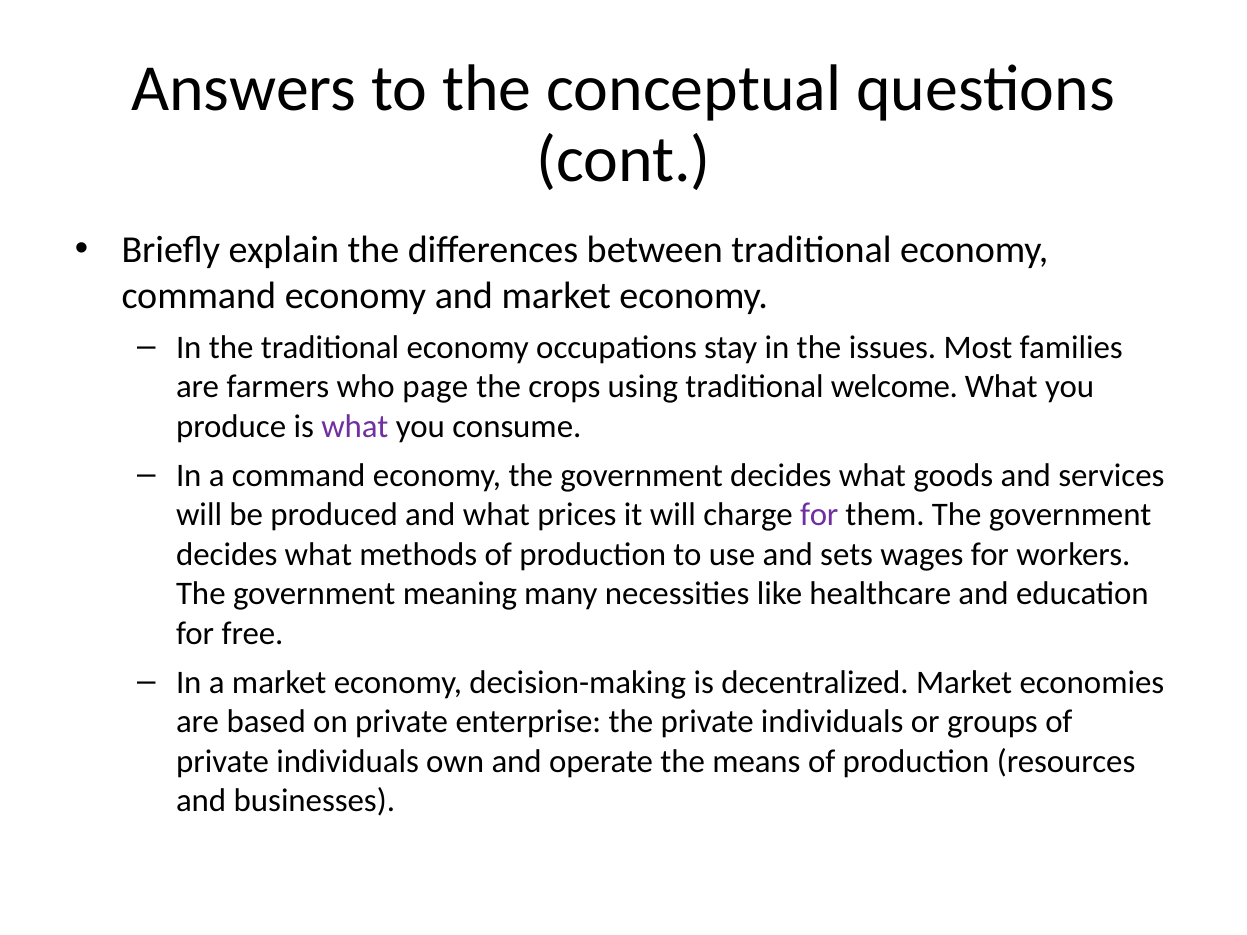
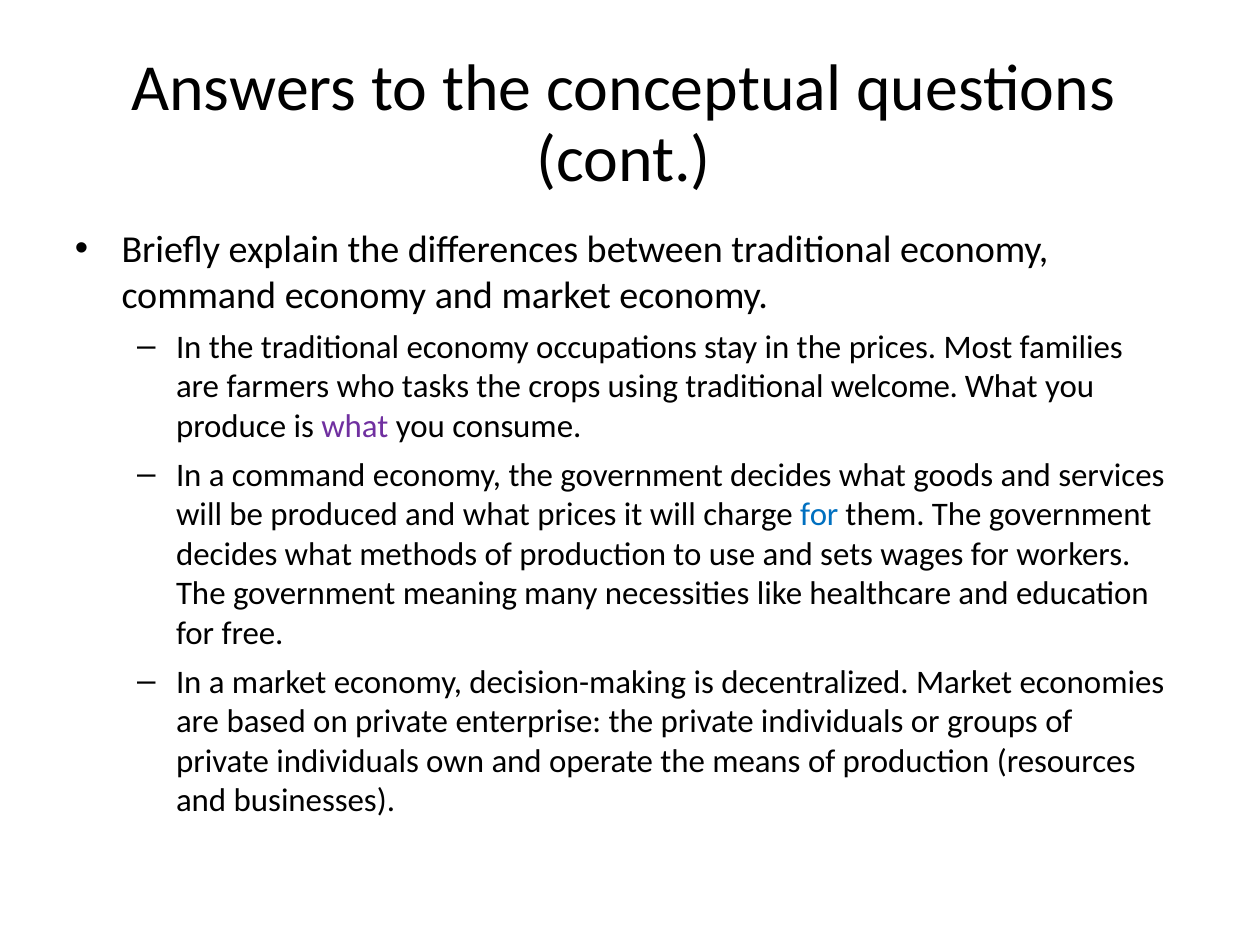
the issues: issues -> prices
page: page -> tasks
for at (819, 515) colour: purple -> blue
